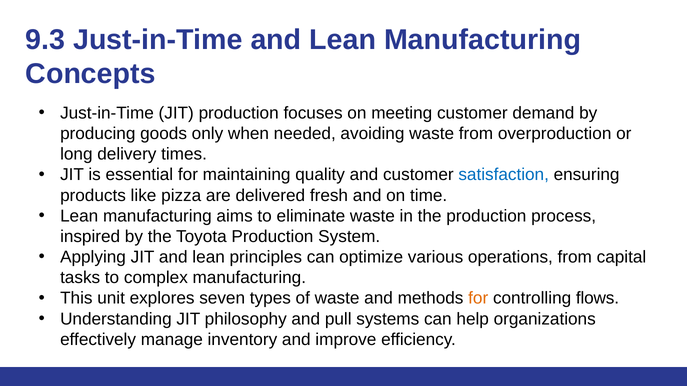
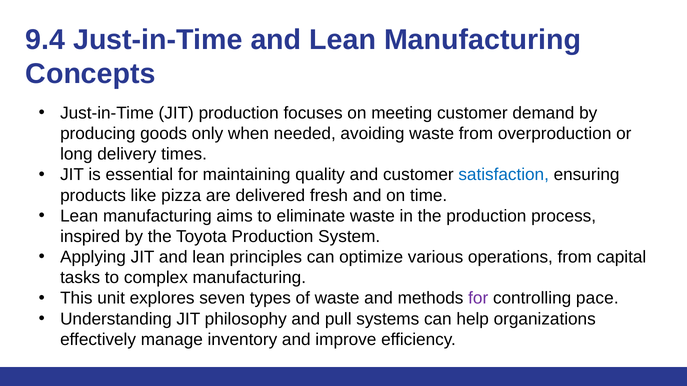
9.3: 9.3 -> 9.4
for at (478, 299) colour: orange -> purple
flows: flows -> pace
